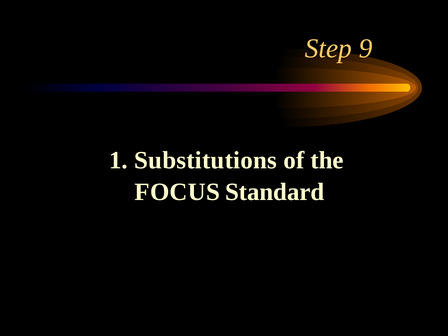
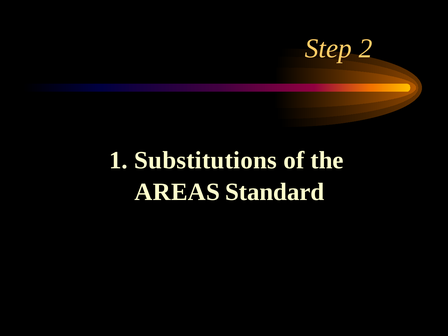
9: 9 -> 2
FOCUS: FOCUS -> AREAS
